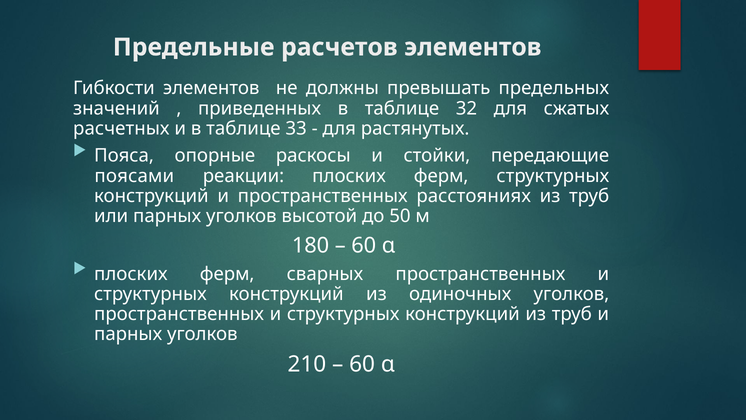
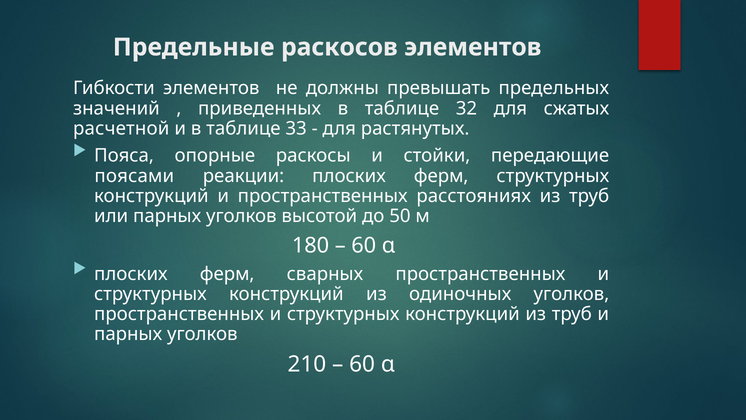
расчетов: расчетов -> раскосов
расчетных: расчетных -> расчетной
